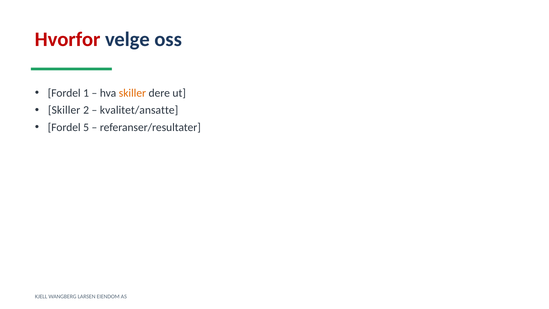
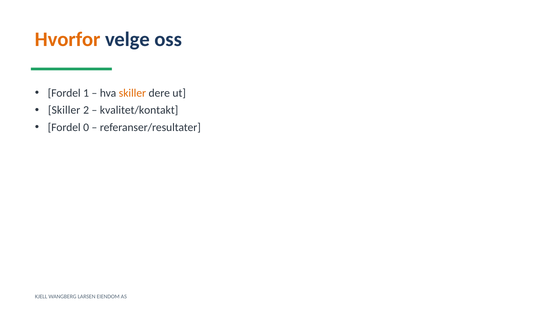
Hvorfor colour: red -> orange
kvalitet/ansatte: kvalitet/ansatte -> kvalitet/kontakt
5: 5 -> 0
